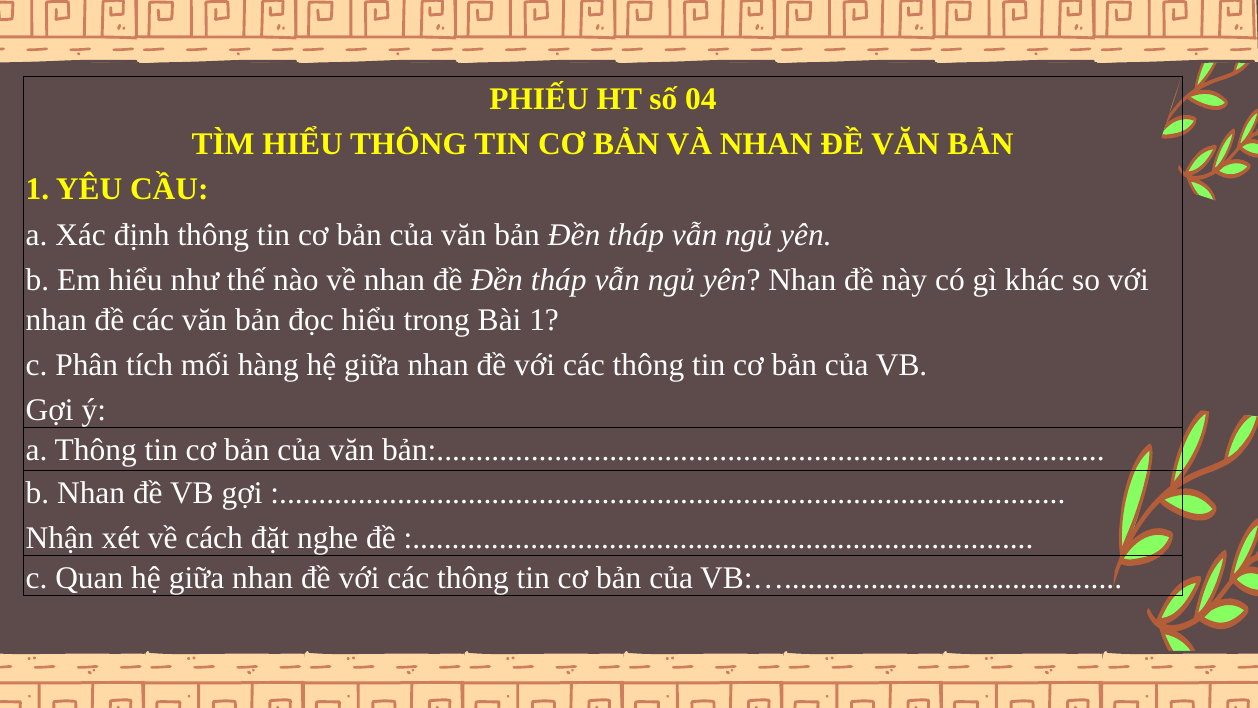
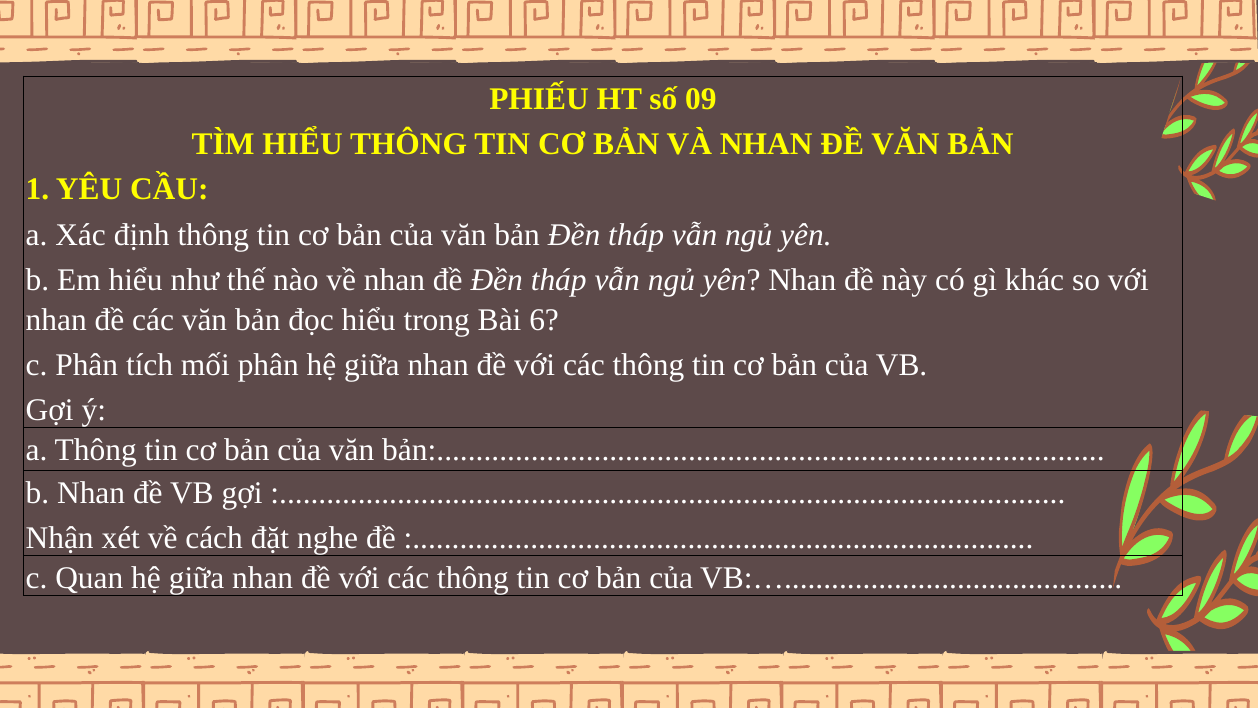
04: 04 -> 09
Bài 1: 1 -> 6
mối hàng: hàng -> phân
